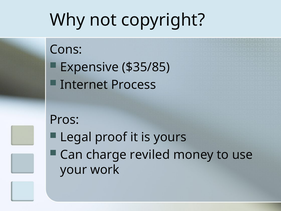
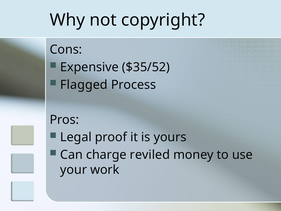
$35/85: $35/85 -> $35/52
Internet: Internet -> Flagged
